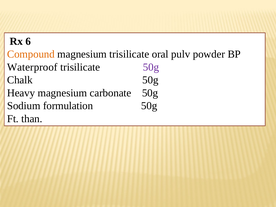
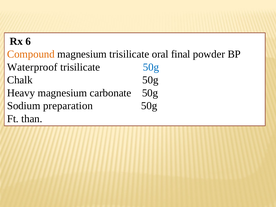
pulv: pulv -> final
50g at (151, 67) colour: purple -> blue
formulation: formulation -> preparation
